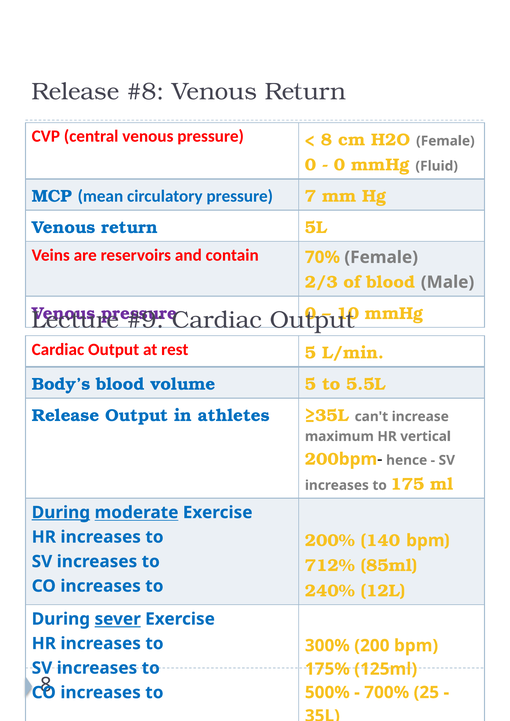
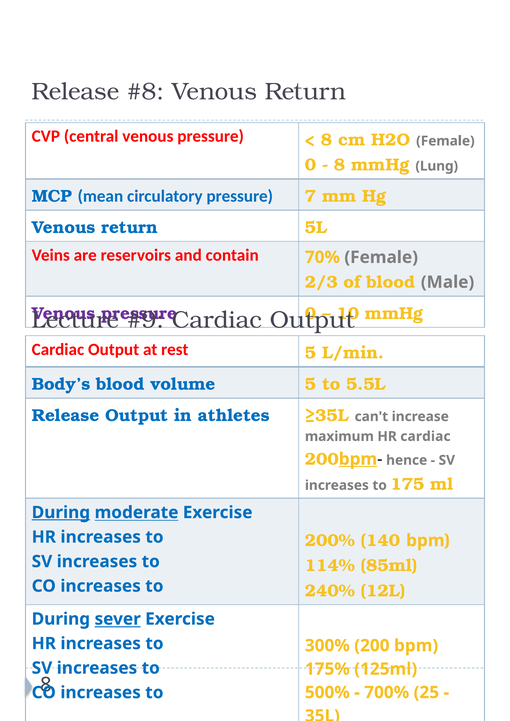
0 at (340, 165): 0 -> 8
Fluid: Fluid -> Lung
HR vertical: vertical -> cardiac
bpm at (358, 459) underline: none -> present
712%: 712% -> 114%
